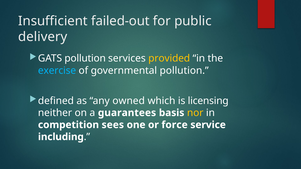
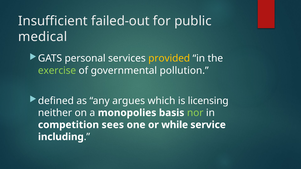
delivery: delivery -> medical
GATS pollution: pollution -> personal
exercise colour: light blue -> light green
owned: owned -> argues
guarantees: guarantees -> monopolies
nor colour: yellow -> light green
force: force -> while
